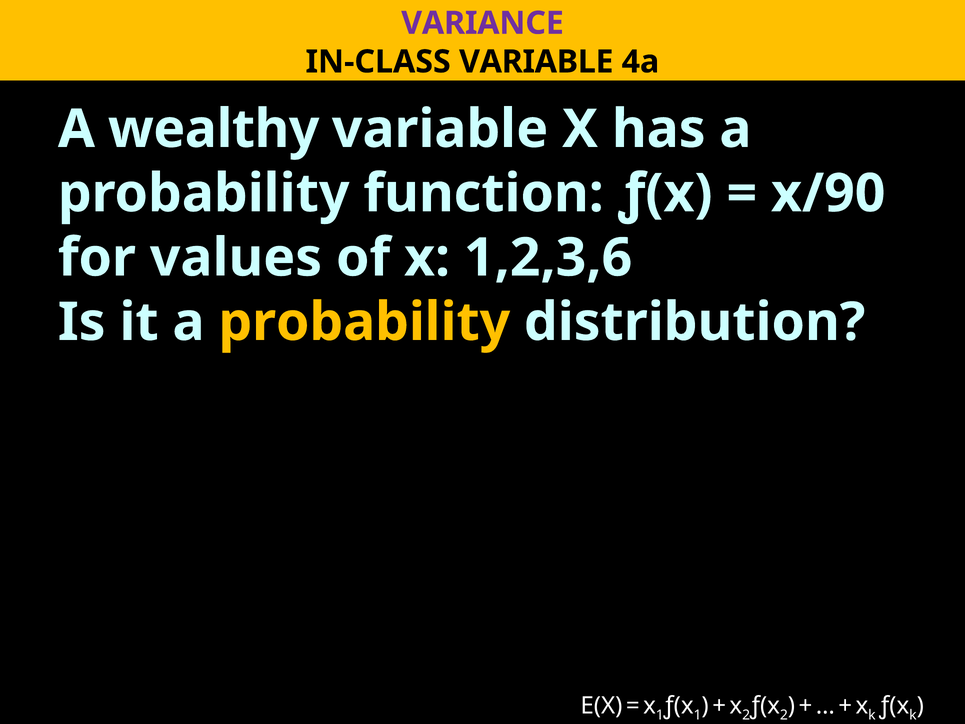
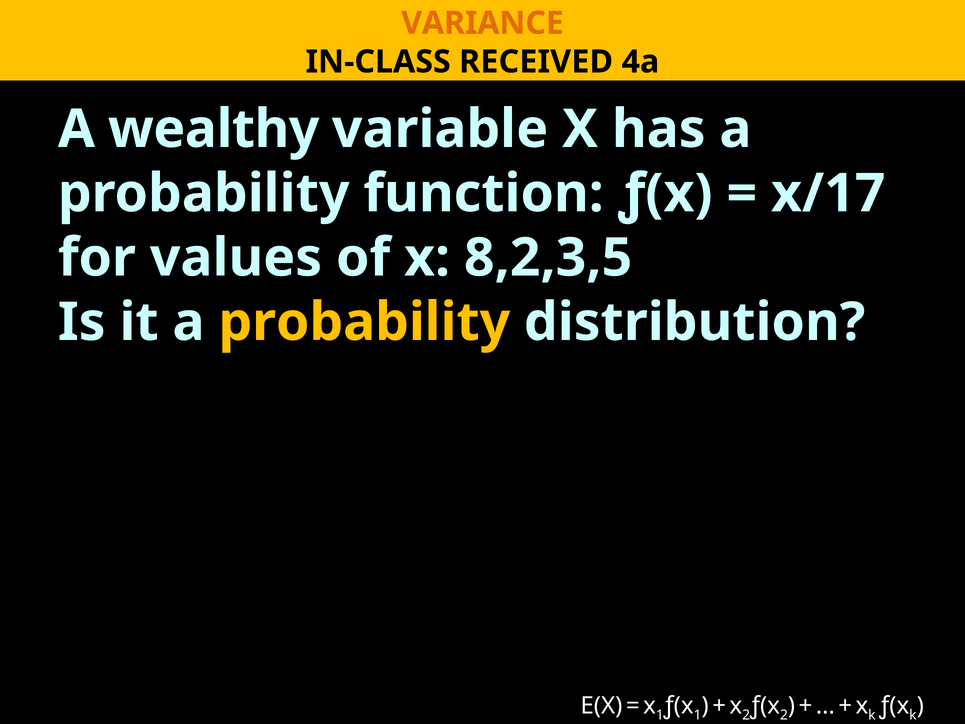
VARIANCE colour: purple -> orange
IN-CLASS VARIABLE: VARIABLE -> RECEIVED
x/90: x/90 -> x/17
1,2,3,6: 1,2,3,6 -> 8,2,3,5
